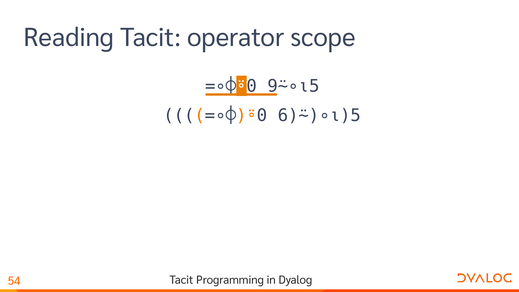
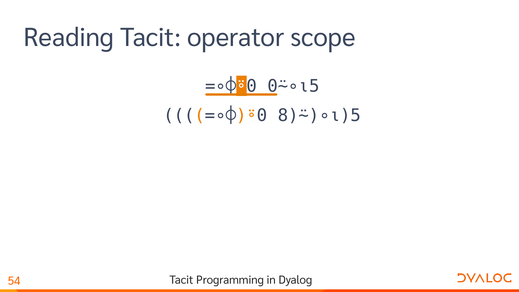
9⍨∘⍳5: 9⍨∘⍳5 -> 0⍨∘⍳5
6)⍨)∘⍳)5: 6)⍨)∘⍳)5 -> 8)⍨)∘⍳)5
